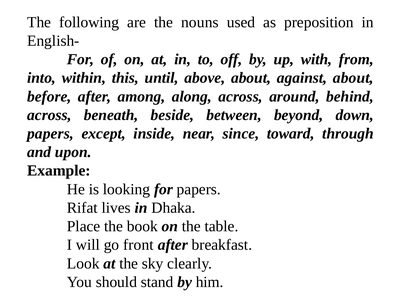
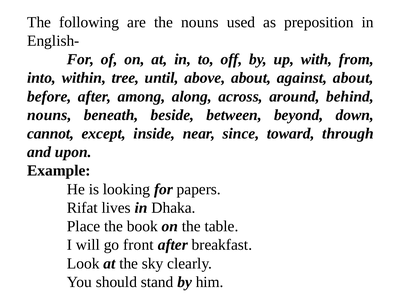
this: this -> tree
across at (49, 115): across -> nouns
papers at (50, 134): papers -> cannot
